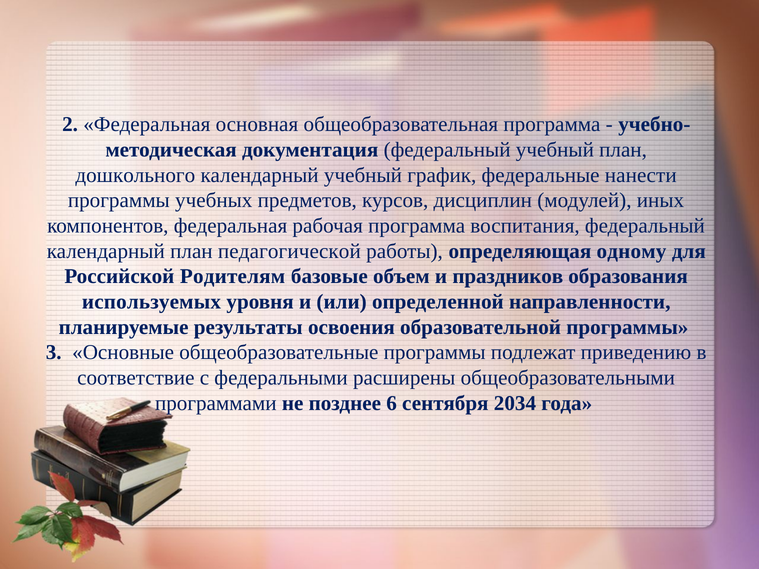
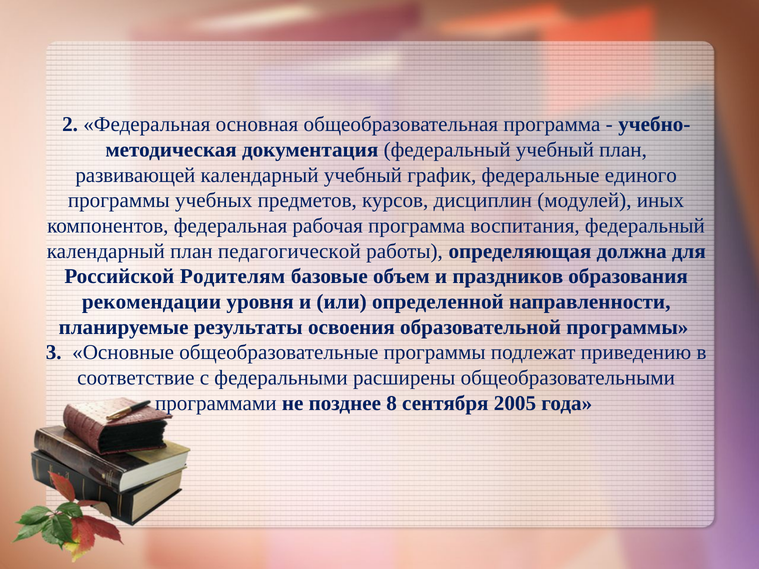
дошкольного: дошкольного -> развивающей
нанести: нанести -> единого
одному: одному -> должна
используемых: используемых -> рекомендации
6: 6 -> 8
2034: 2034 -> 2005
